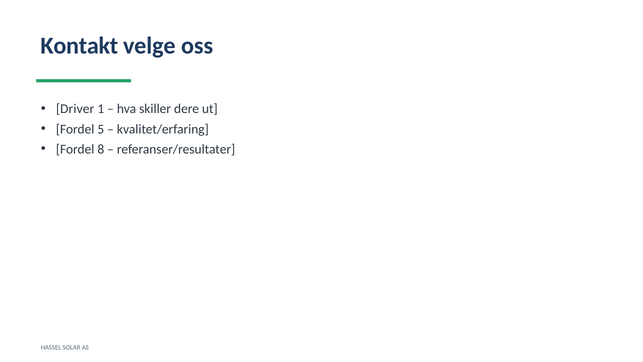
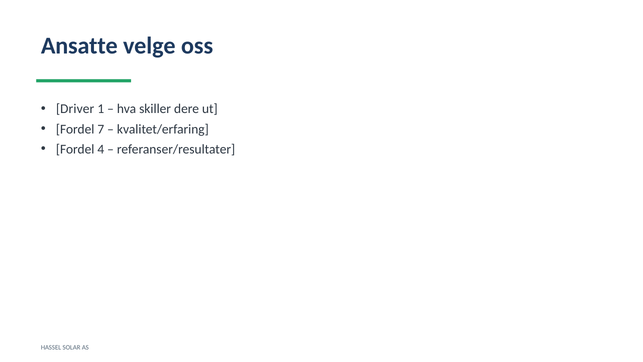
Kontakt: Kontakt -> Ansatte
5: 5 -> 7
8: 8 -> 4
